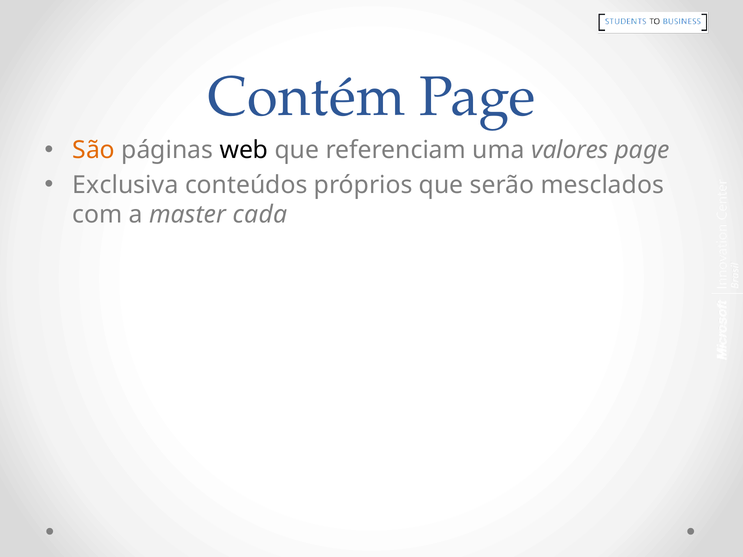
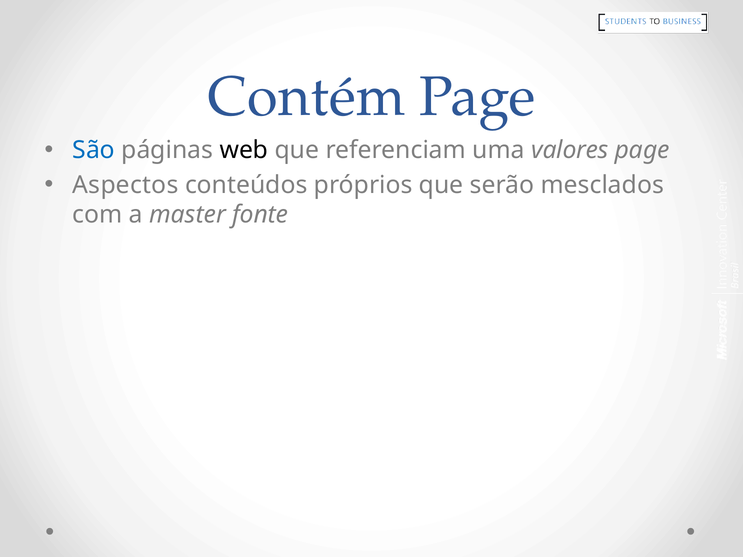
São colour: orange -> blue
Exclusiva: Exclusiva -> Aspectos
cada: cada -> fonte
